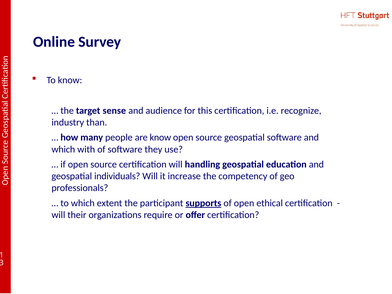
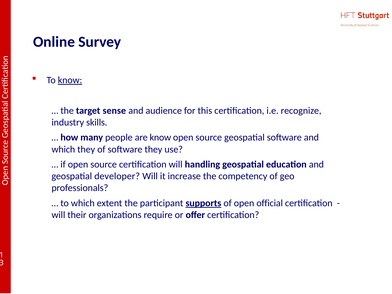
know at (70, 80) underline: none -> present
than: than -> skills
which with: with -> they
individuals: individuals -> developer
ethical: ethical -> official
